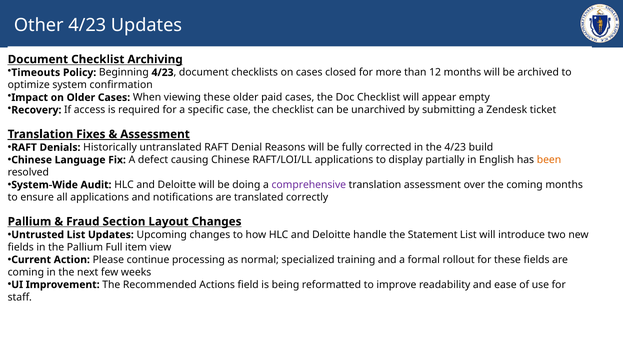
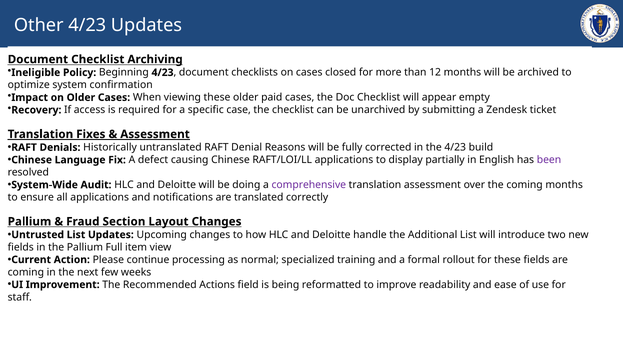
Timeouts: Timeouts -> Ineligible
been colour: orange -> purple
Statement: Statement -> Additional
